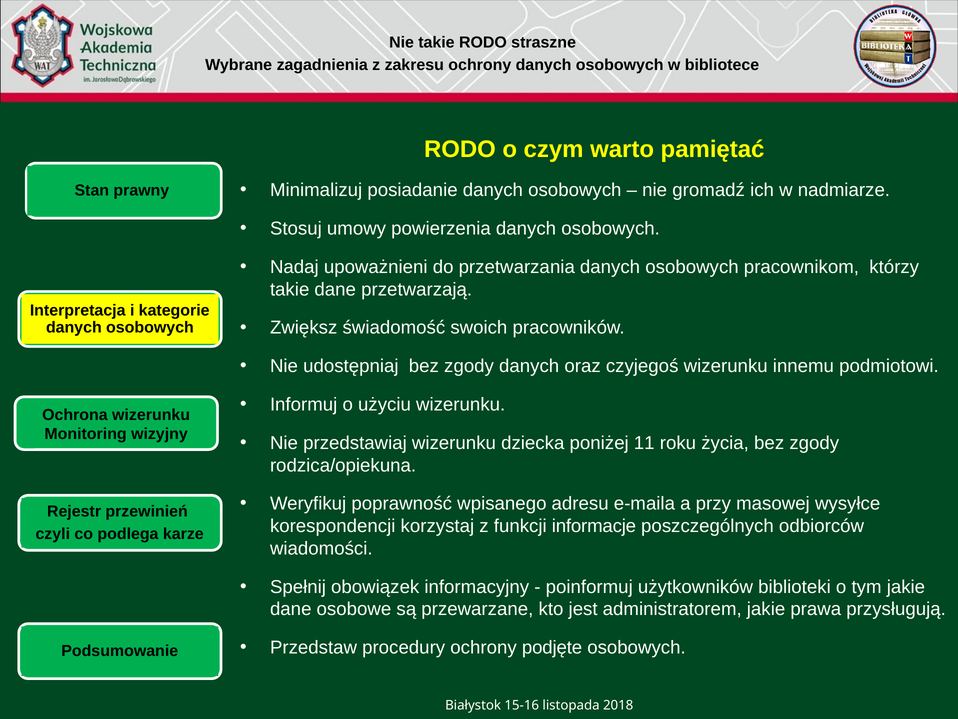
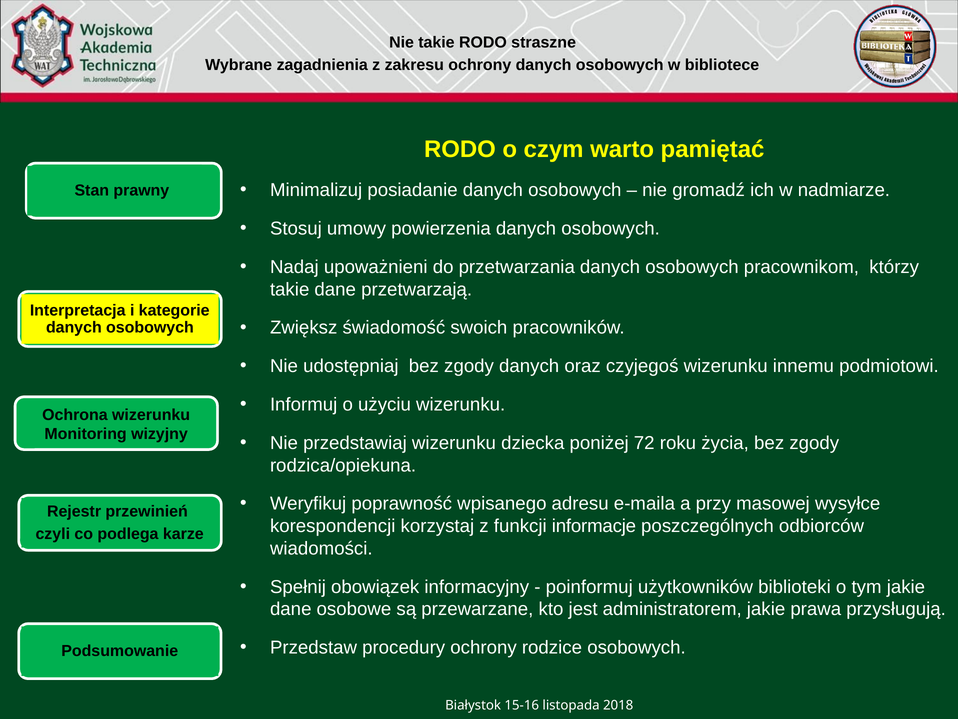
11: 11 -> 72
podjęte: podjęte -> rodzice
